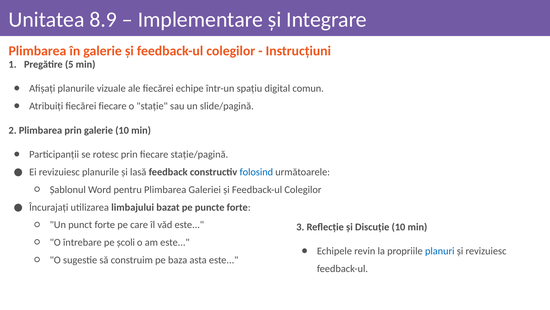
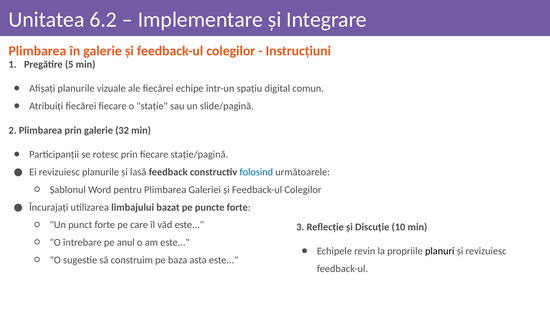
8.9: 8.9 -> 6.2
galerie 10: 10 -> 32
școli: școli -> anul
planuri colour: blue -> black
